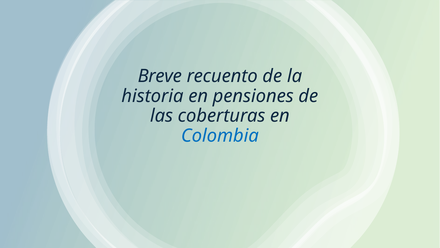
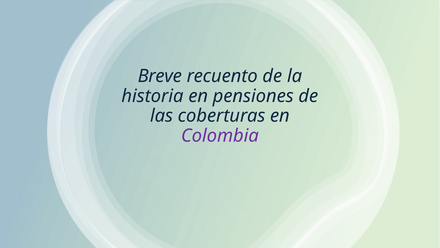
Colombia colour: blue -> purple
